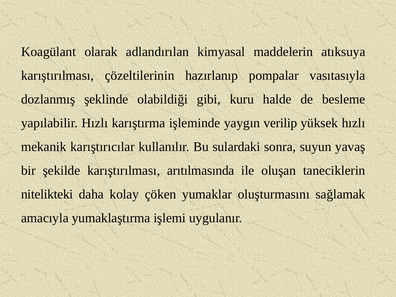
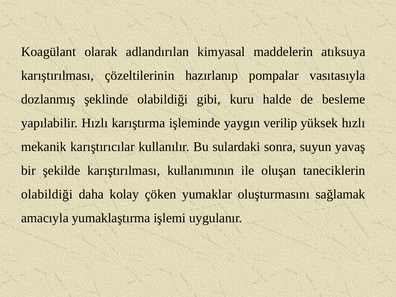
arıtılmasında: arıtılmasında -> kullanımının
nitelikteki at (47, 194): nitelikteki -> olabildiği
